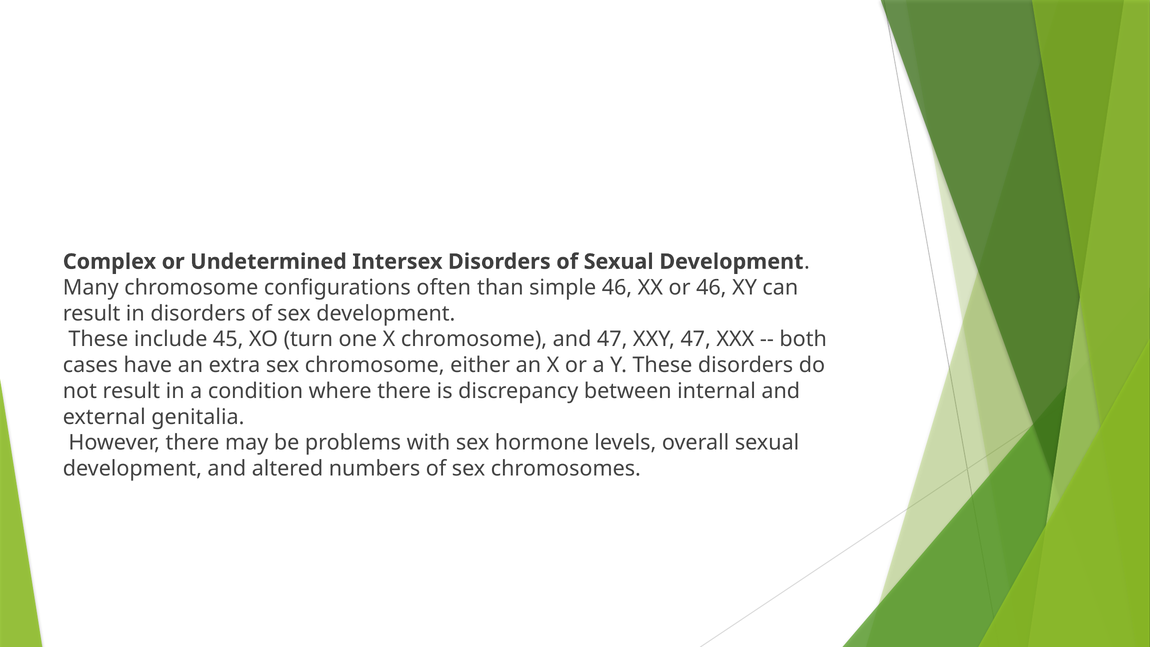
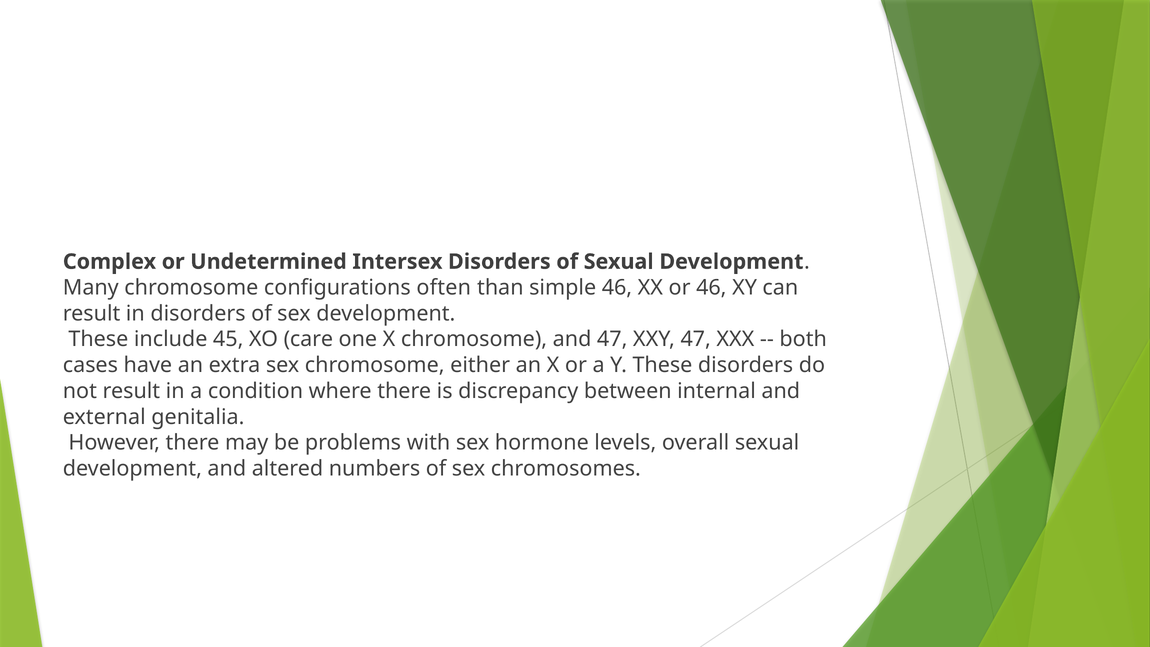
turn: turn -> care
